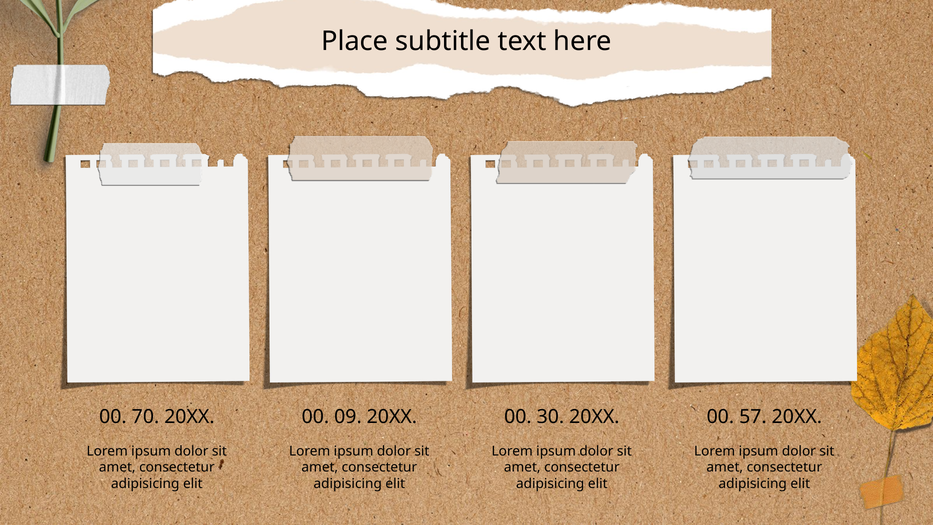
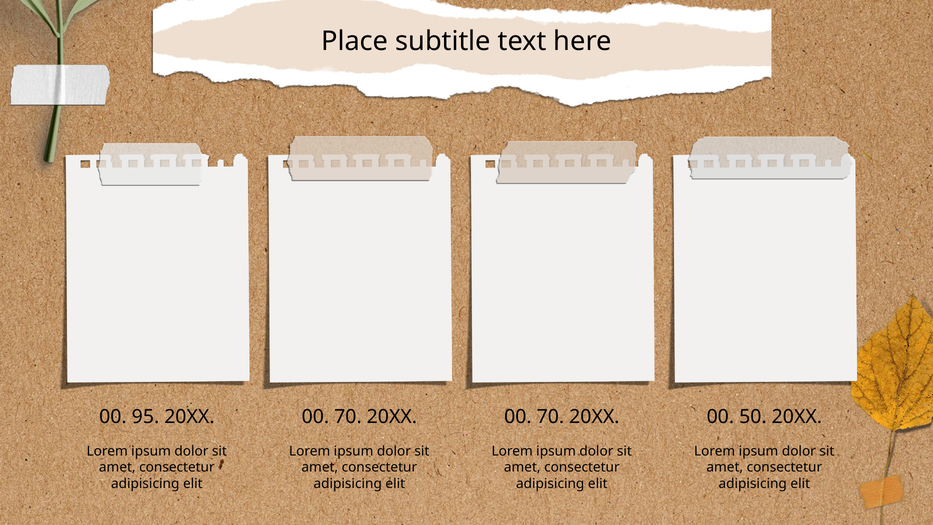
70: 70 -> 95
09 at (348, 417): 09 -> 70
30 at (550, 417): 30 -> 70
57: 57 -> 50
